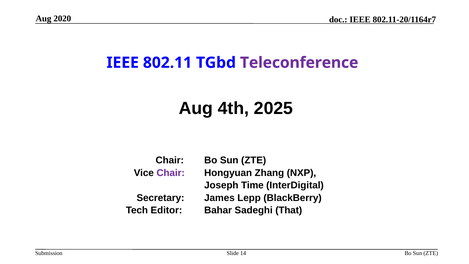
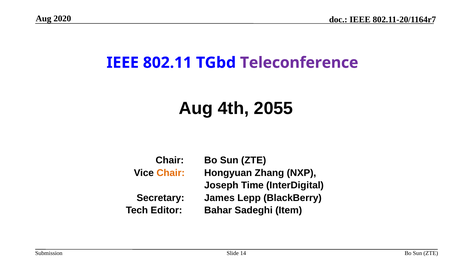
2025: 2025 -> 2055
Chair at (171, 173) colour: purple -> orange
That: That -> Item
